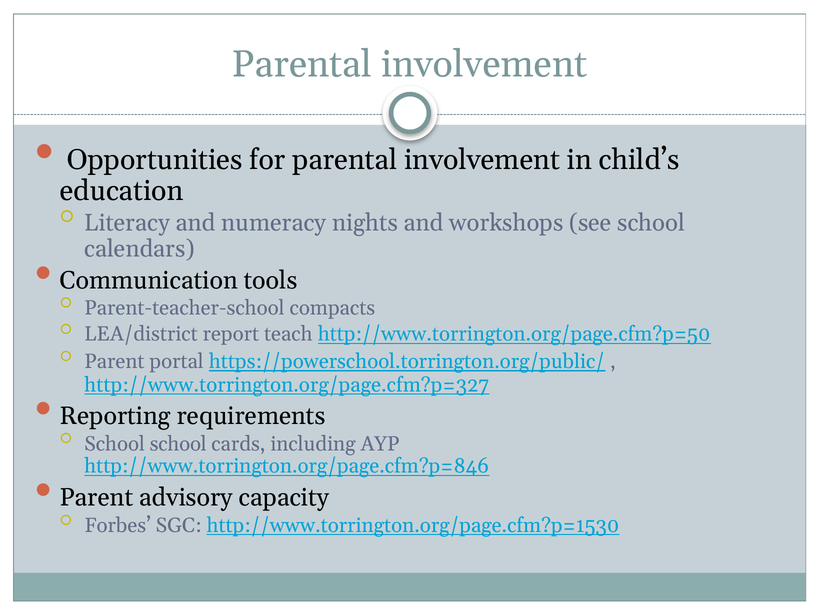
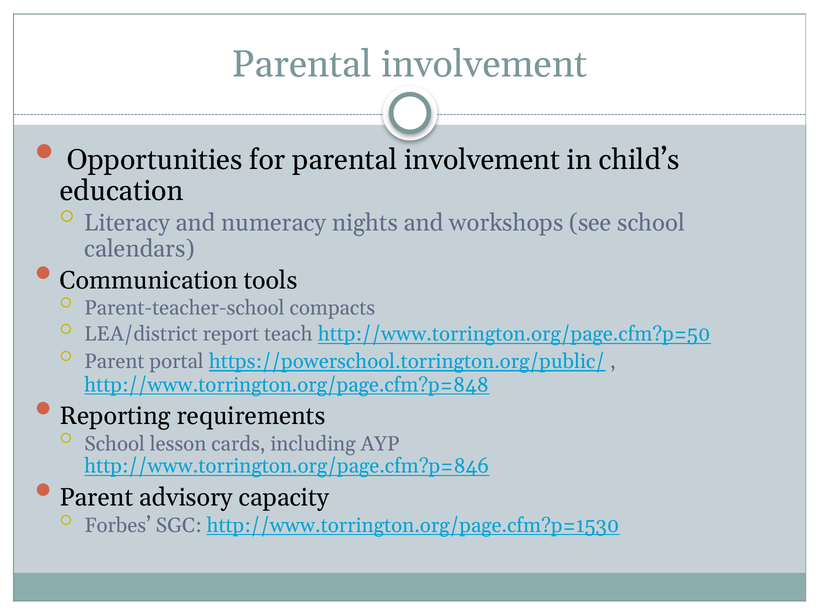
http://www.torrington.org/page.cfm?p=327: http://www.torrington.org/page.cfm?p=327 -> http://www.torrington.org/page.cfm?p=848
School school: school -> lesson
